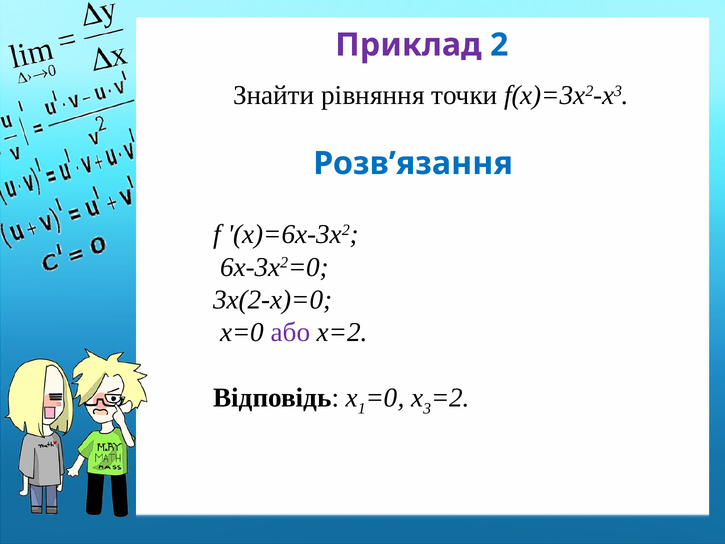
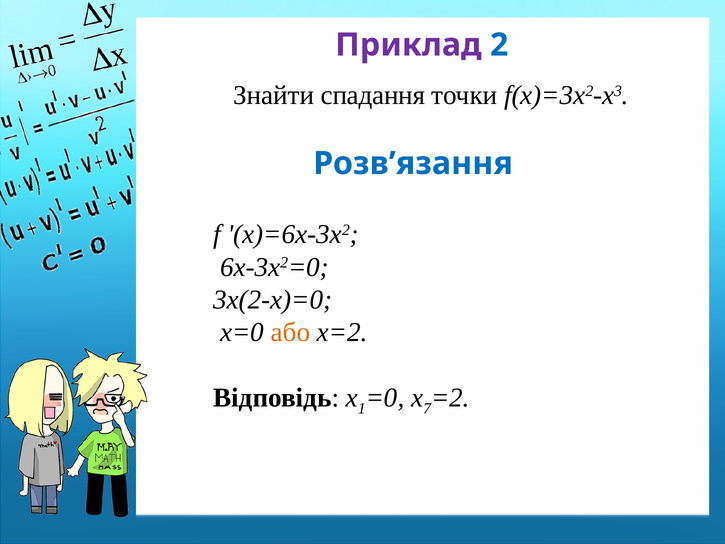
рівняння: рівняння -> спадання
або colour: purple -> orange
3: 3 -> 7
